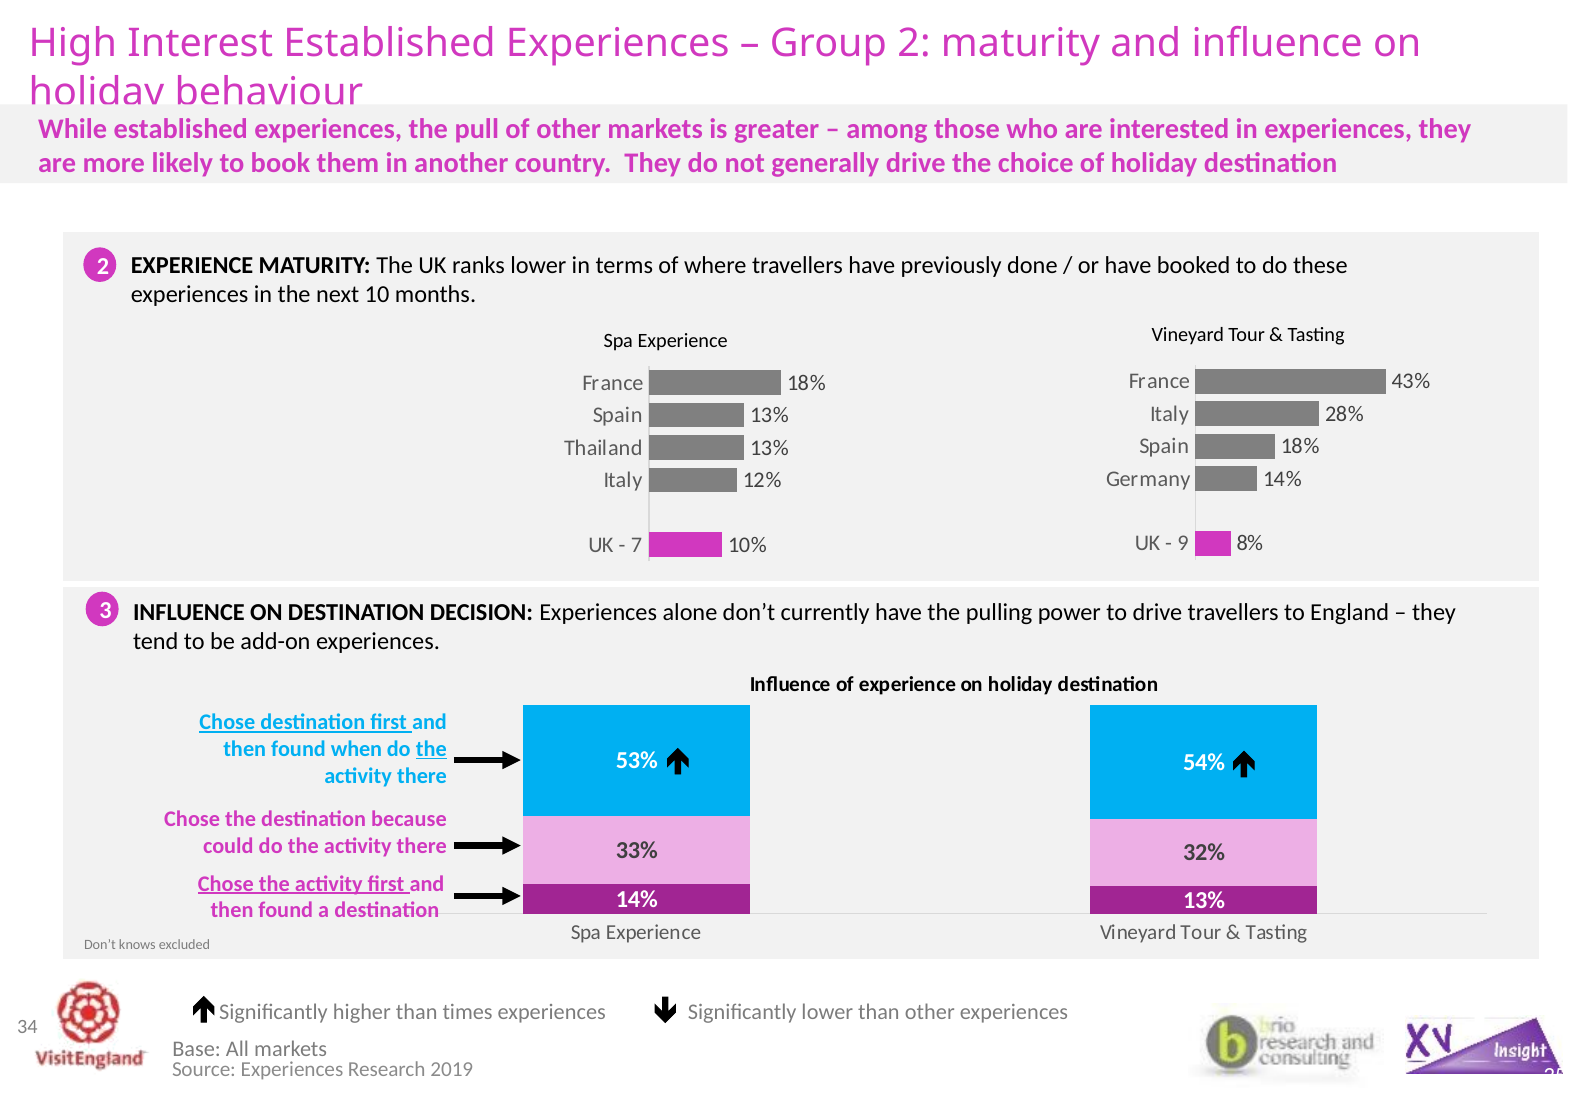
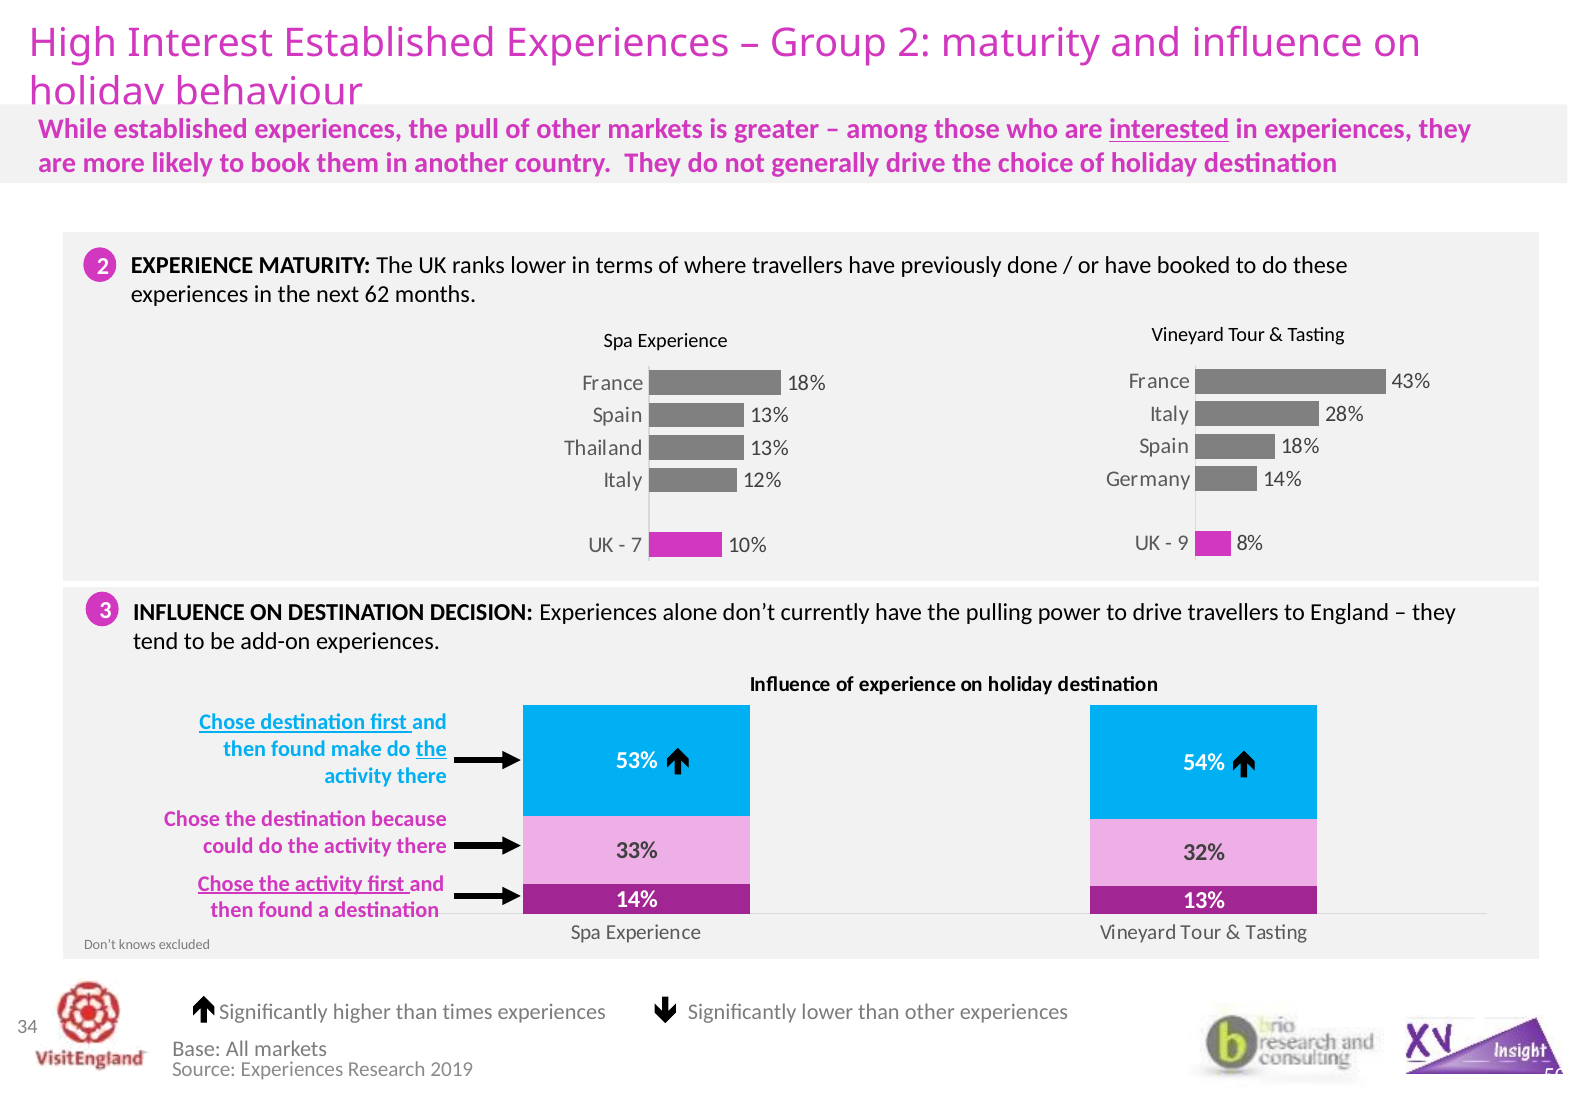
interested underline: none -> present
10: 10 -> 62
when: when -> make
35: 35 -> 50
